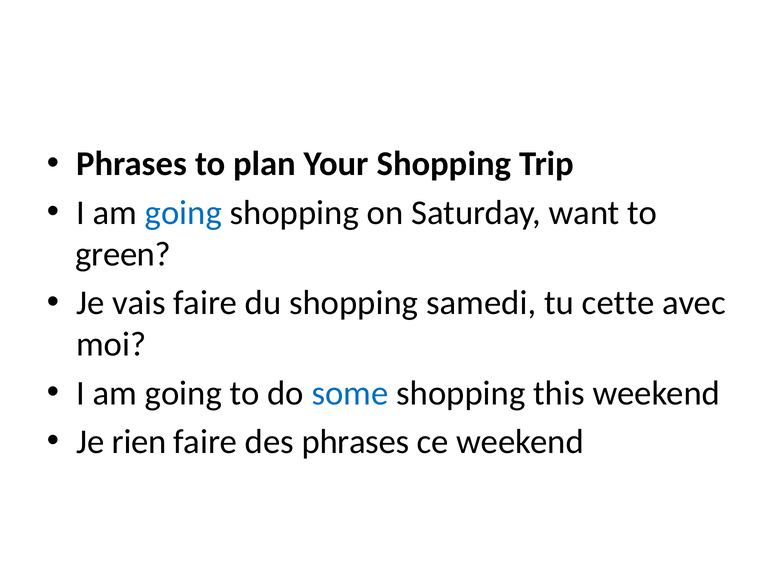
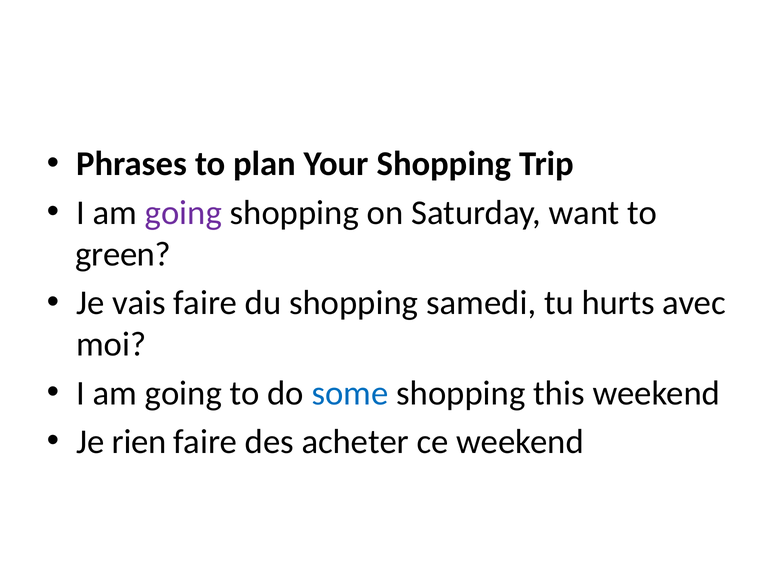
going at (183, 212) colour: blue -> purple
cette: cette -> hurts
des phrases: phrases -> acheter
